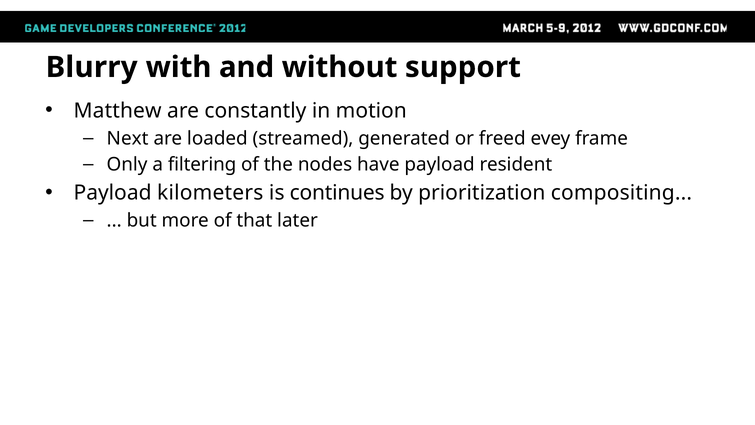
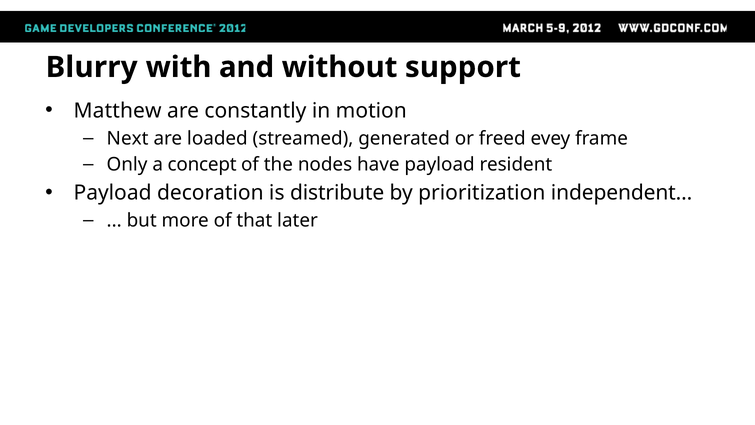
filtering: filtering -> concept
kilometers: kilometers -> decoration
continues: continues -> distribute
compositing: compositing -> independent
